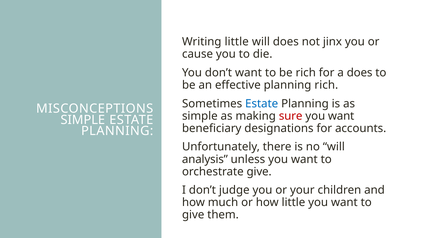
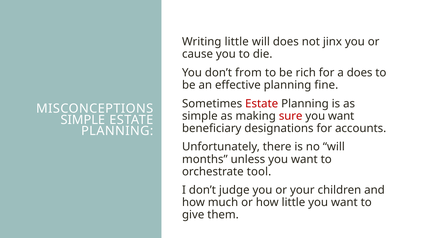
don’t want: want -> from
planning rich: rich -> fine
Estate at (262, 104) colour: blue -> red
analysis: analysis -> months
orchestrate give: give -> tool
